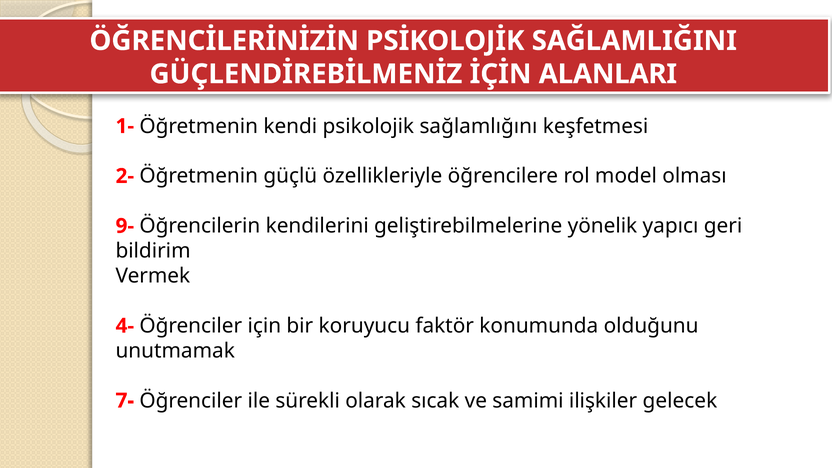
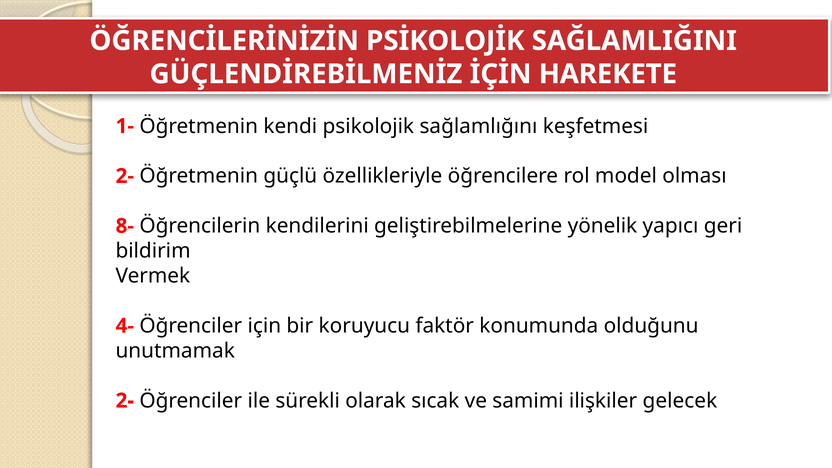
ALANLARI: ALANLARI -> HAREKETE
9-: 9- -> 8-
7- at (125, 401): 7- -> 2-
